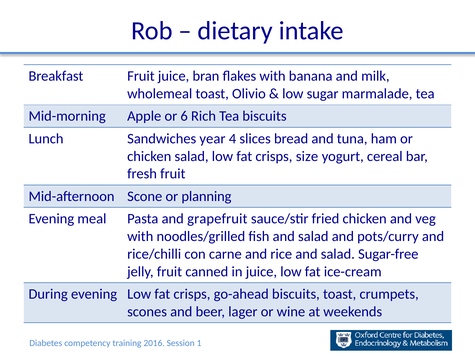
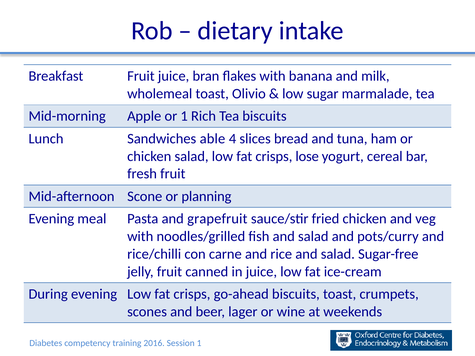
or 6: 6 -> 1
year: year -> able
size: size -> lose
